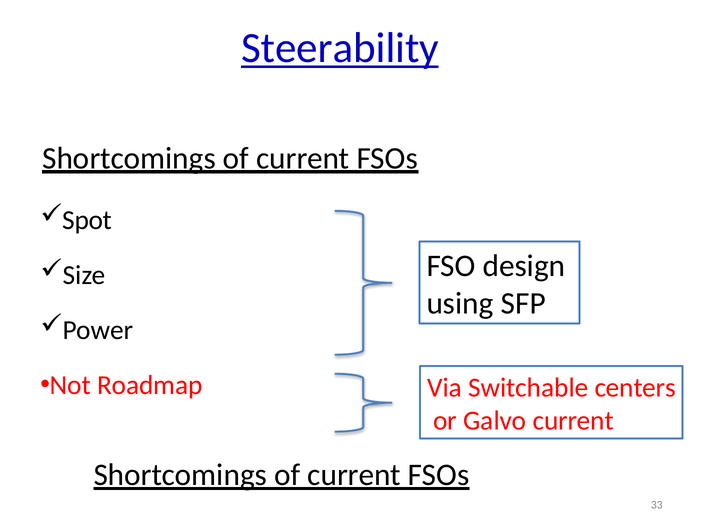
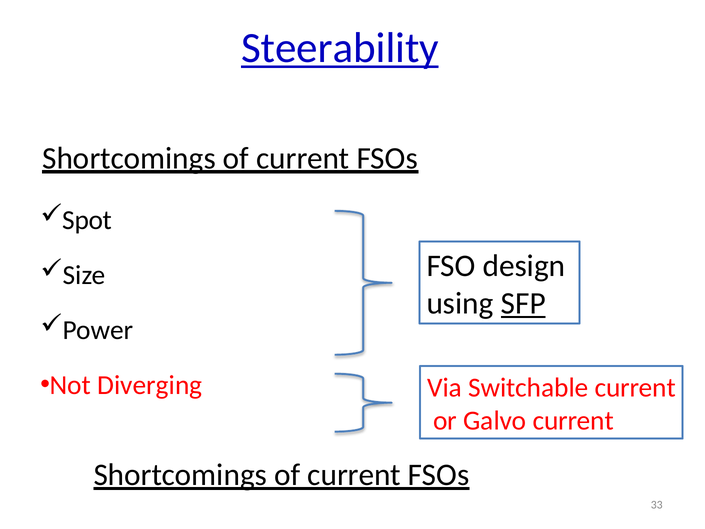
SFP underline: none -> present
Roadmap: Roadmap -> Diverging
Switchable centers: centers -> current
